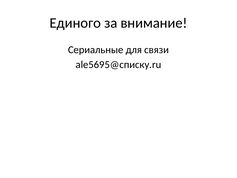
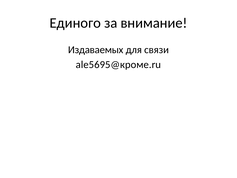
Сериальные: Сериальные -> Издаваемых
ale5695@списку.ru: ale5695@списку.ru -> ale5695@кроме.ru
